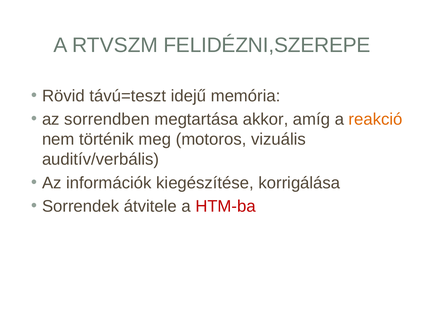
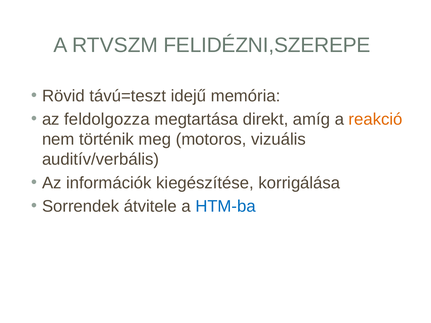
sorrendben: sorrendben -> feldolgozza
akkor: akkor -> direkt
HTM-ba colour: red -> blue
